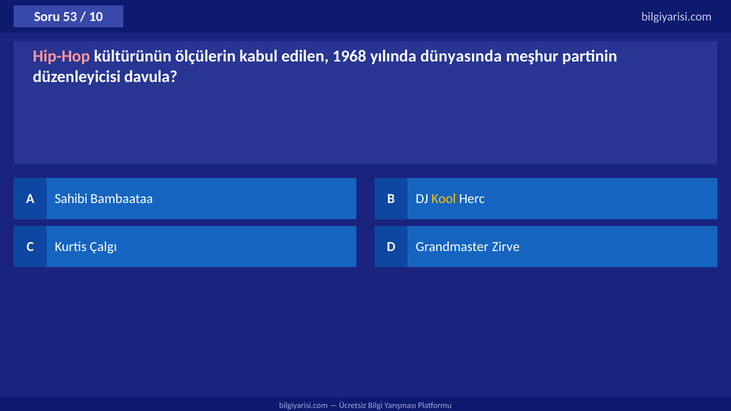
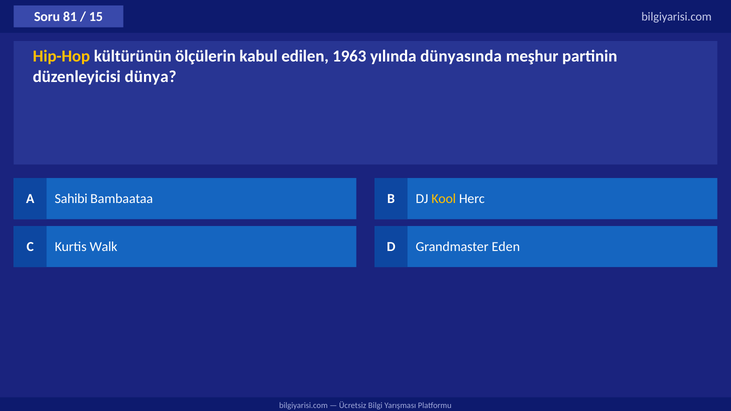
53: 53 -> 81
10: 10 -> 15
Hip-Hop colour: pink -> yellow
1968: 1968 -> 1963
davula: davula -> dünya
Çalgı: Çalgı -> Walk
Zirve: Zirve -> Eden
